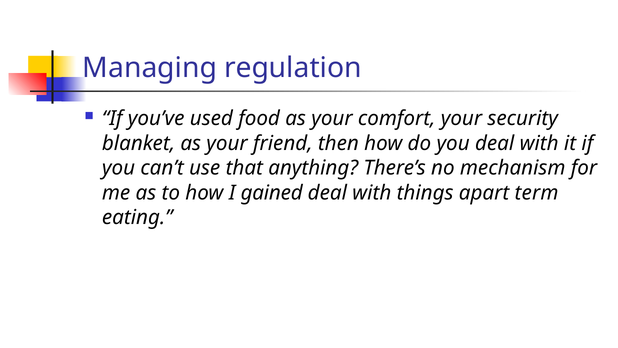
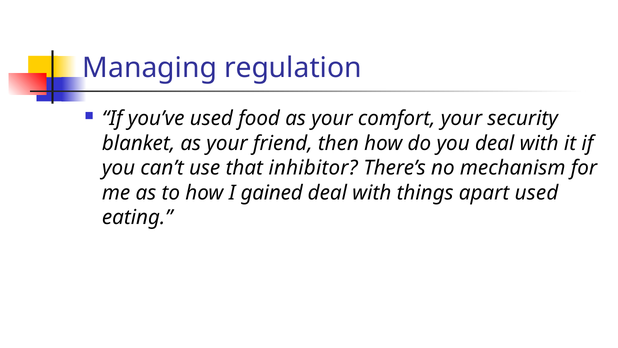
anything: anything -> inhibitor
apart term: term -> used
